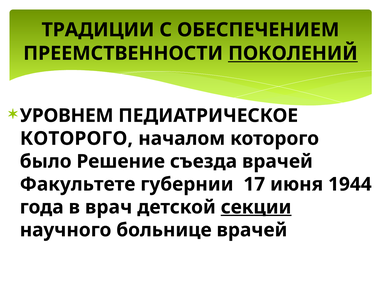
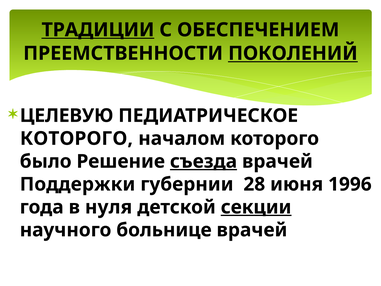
ТРАДИЦИИ underline: none -> present
УРОВНЕМ: УРОВНЕМ -> ЦЕЛЕВУЮ
съезда underline: none -> present
Факультете: Факультете -> Поддержки
17: 17 -> 28
1944: 1944 -> 1996
врач: врач -> нуля
